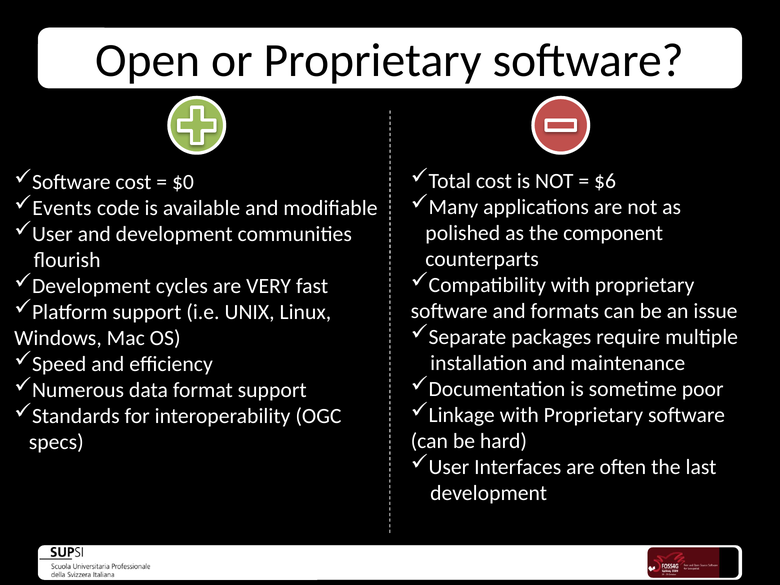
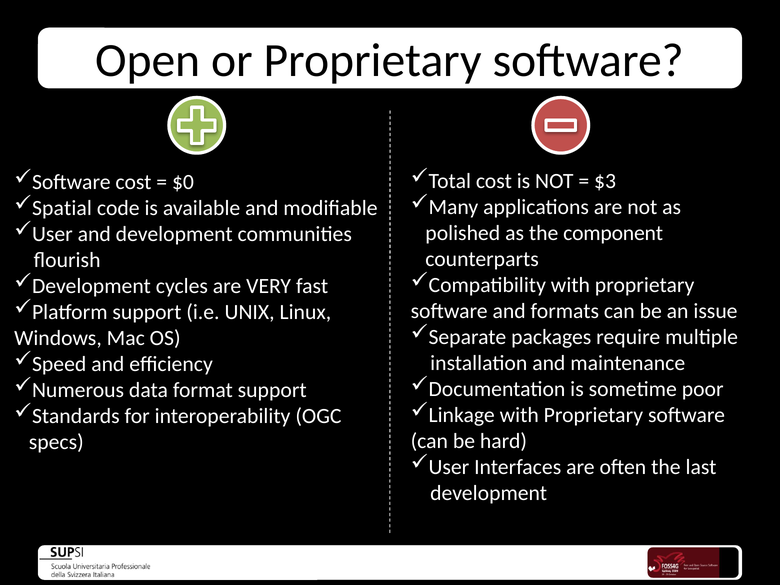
$6: $6 -> $3
Events: Events -> Spatial
